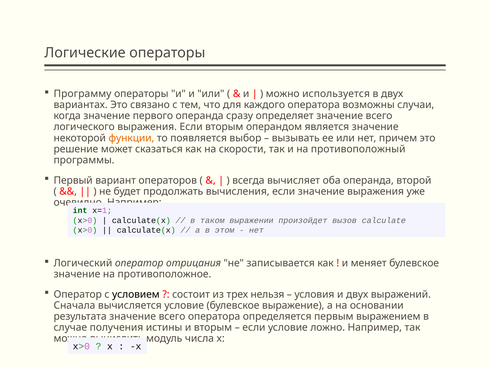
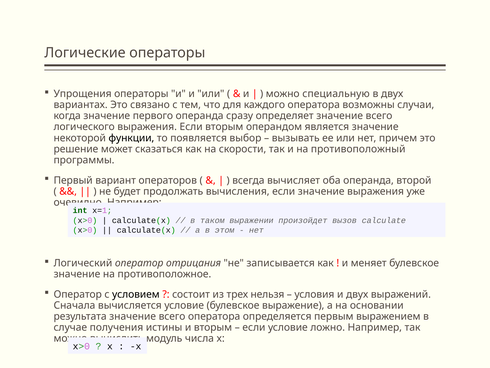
Программу: Программу -> Упрощения
используется: используется -> специальную
функции colour: orange -> black
